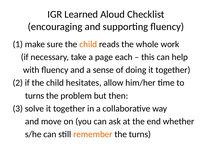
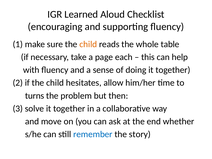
work: work -> table
remember colour: orange -> blue
the turns: turns -> story
